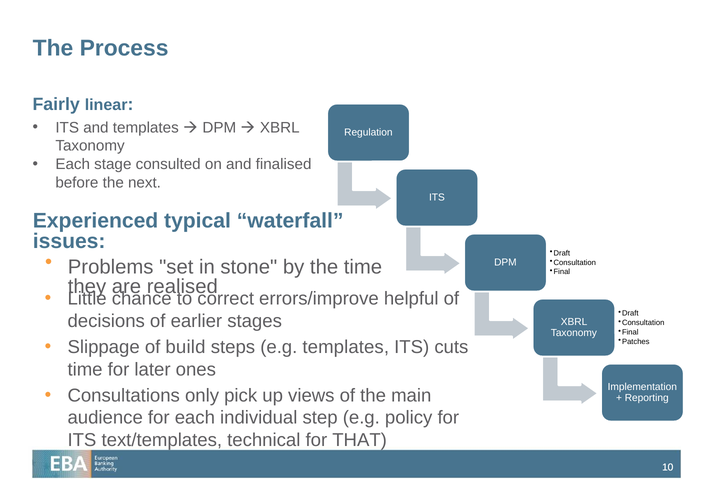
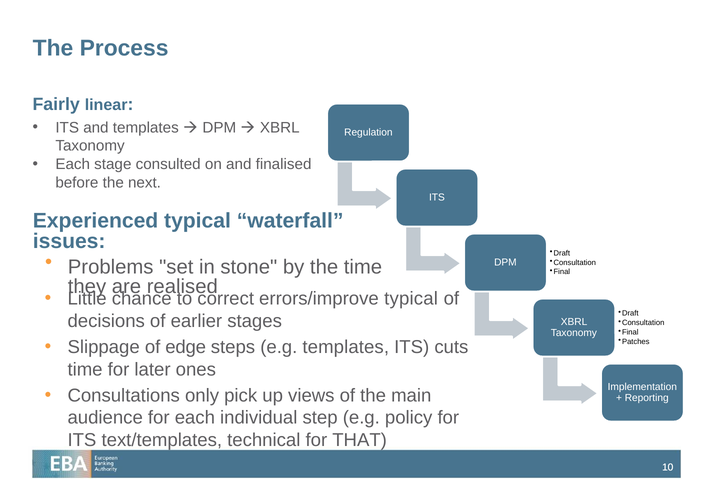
errors/improve helpful: helpful -> typical
build: build -> edge
